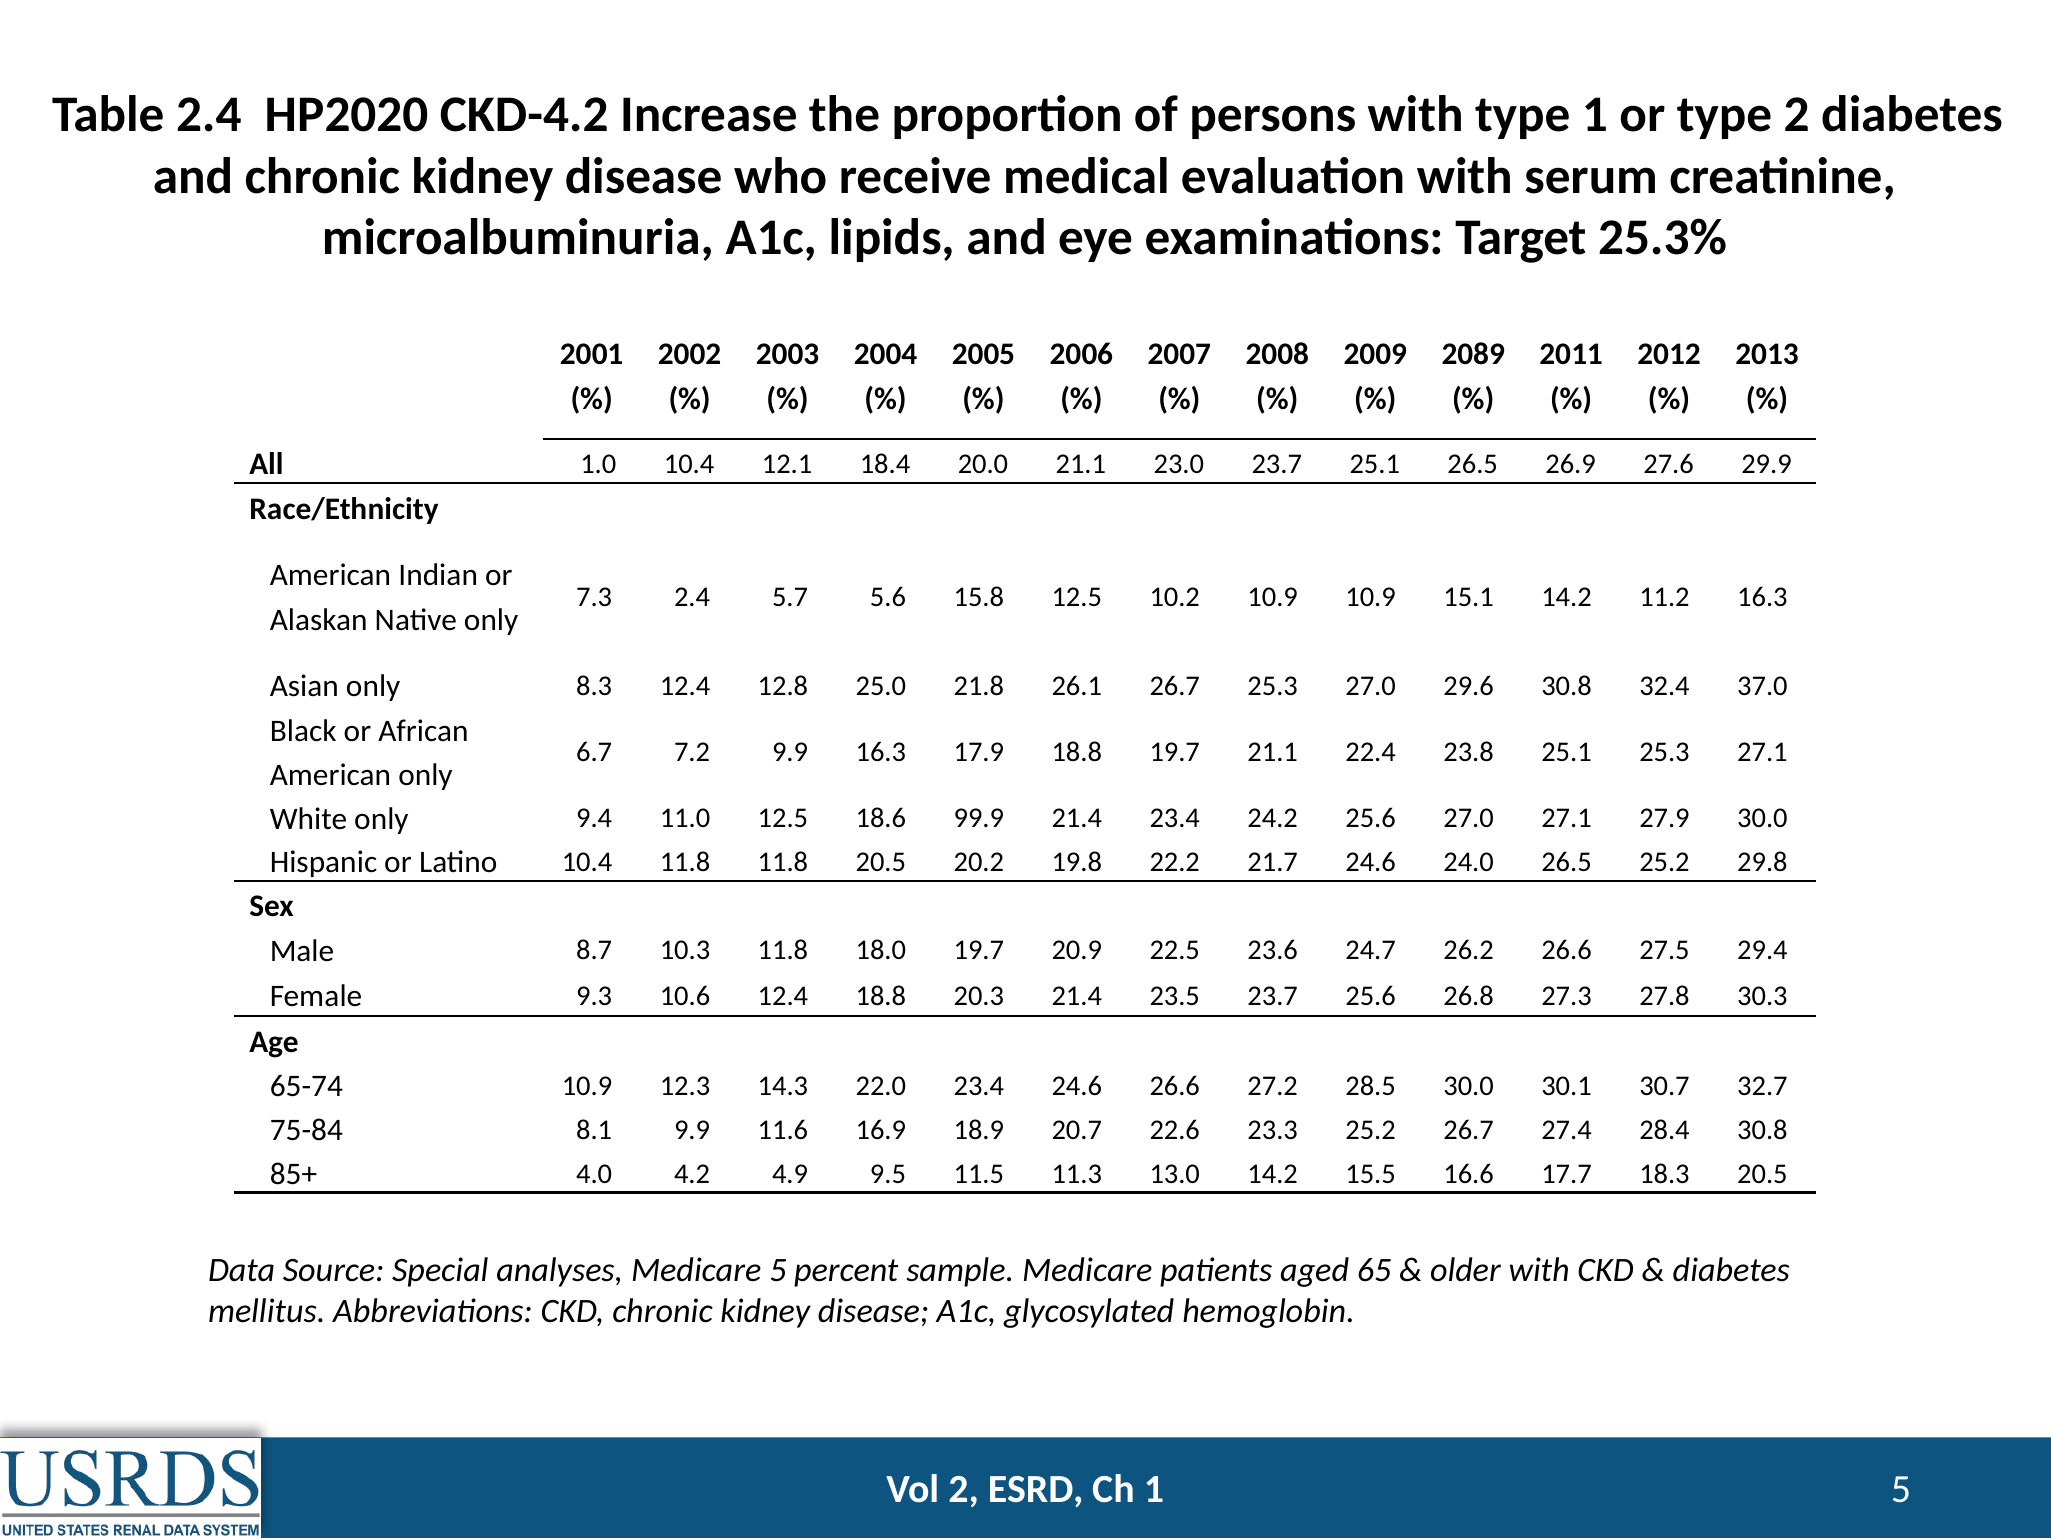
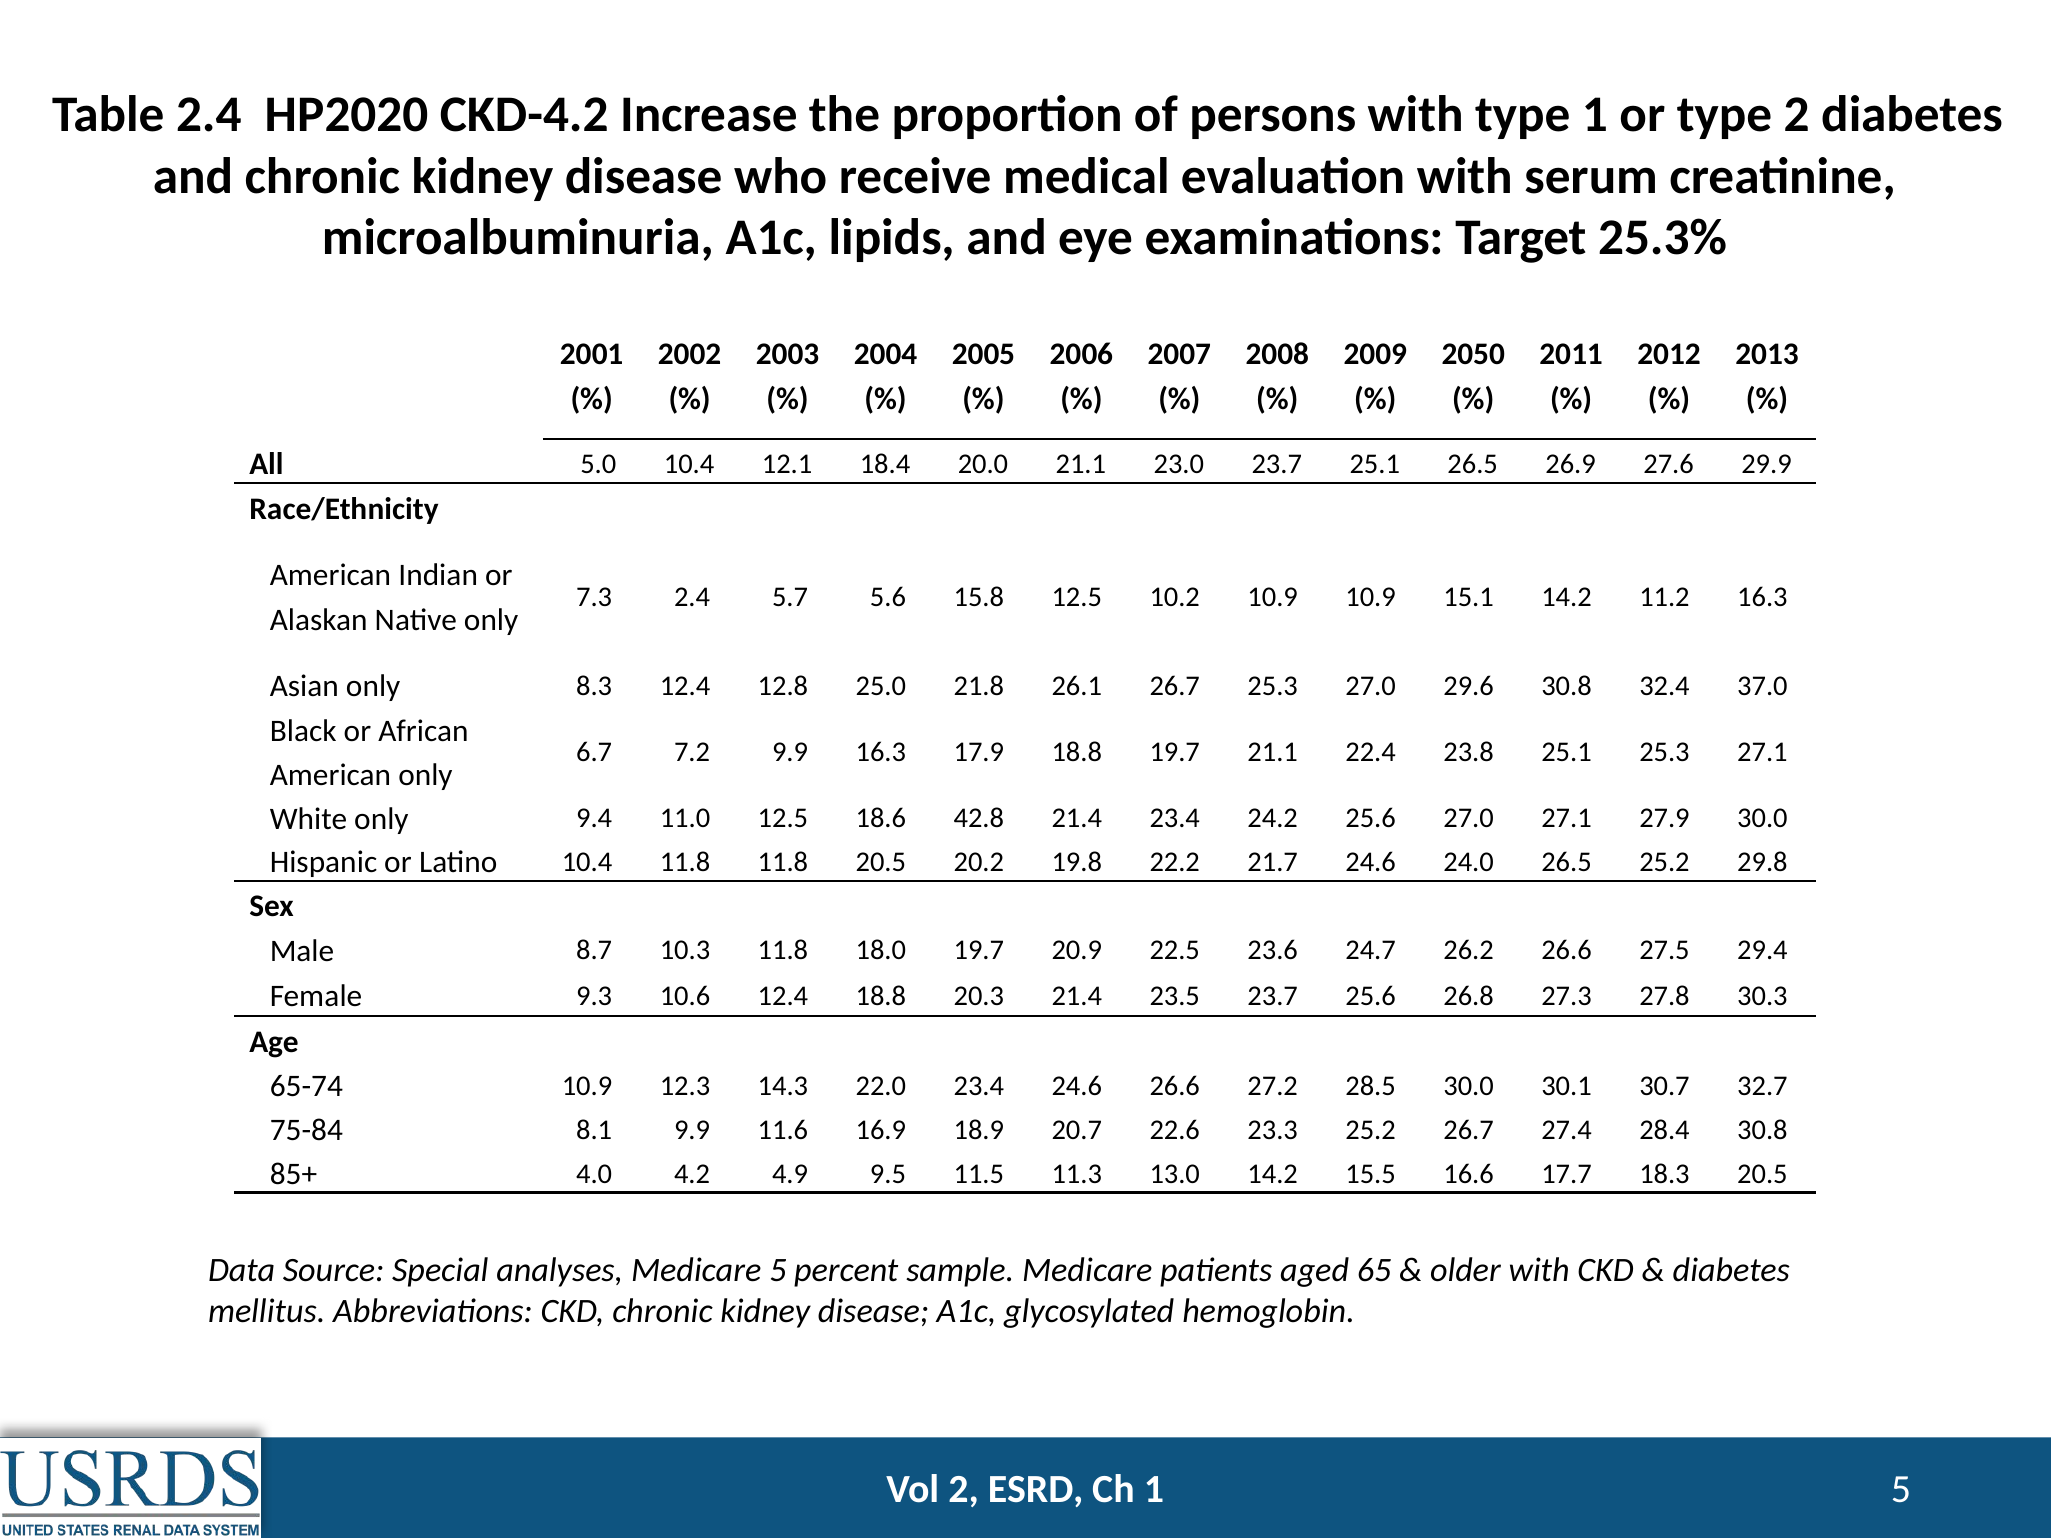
2089: 2089 -> 2050
1.0: 1.0 -> 5.0
99.9: 99.9 -> 42.8
